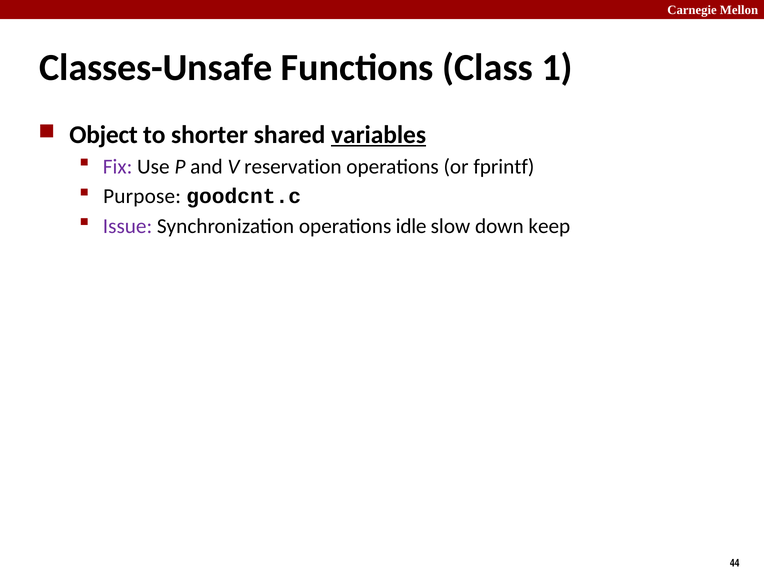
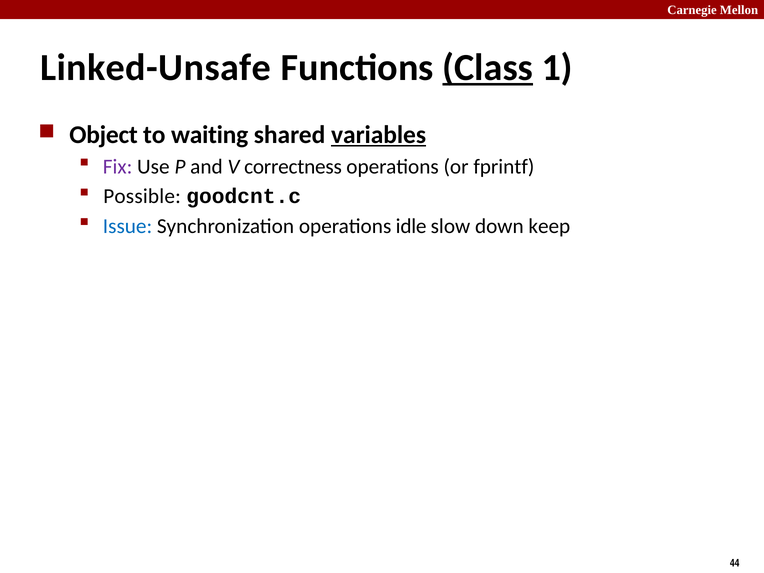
Classes-Unsafe: Classes-Unsafe -> Linked-Unsafe
Class underline: none -> present
shorter: shorter -> waiting
reservation: reservation -> correctness
Purpose: Purpose -> Possible
Issue colour: purple -> blue
